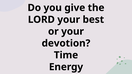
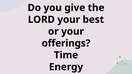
devotion: devotion -> offerings
